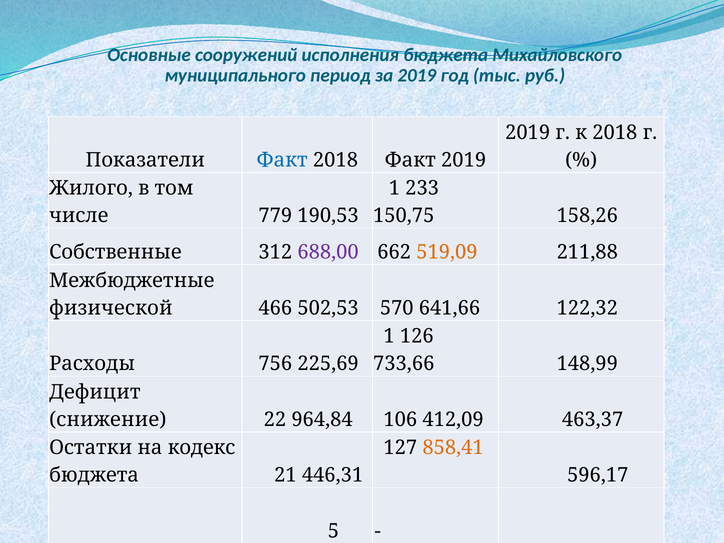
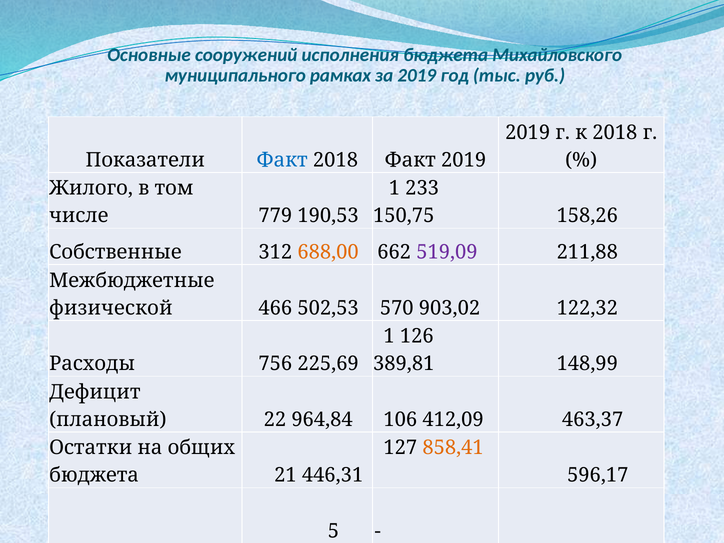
период: период -> рамках
688,00 colour: purple -> orange
519,09 colour: orange -> purple
641,66: 641,66 -> 903,02
733,66: 733,66 -> 389,81
снижение: снижение -> плановый
кодекс: кодекс -> общих
